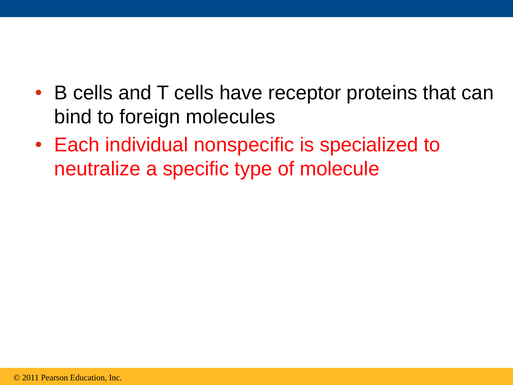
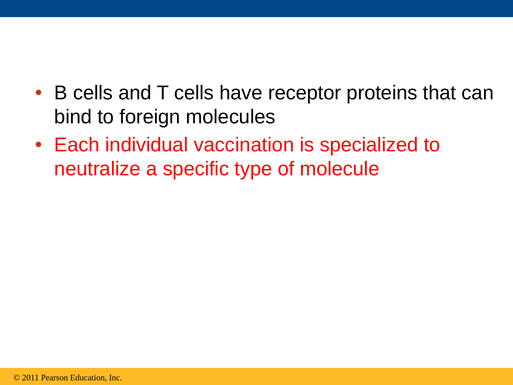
nonspecific: nonspecific -> vaccination
